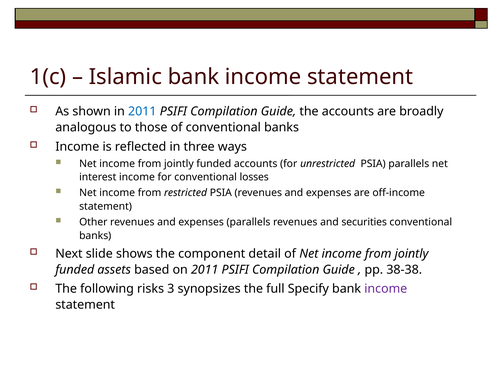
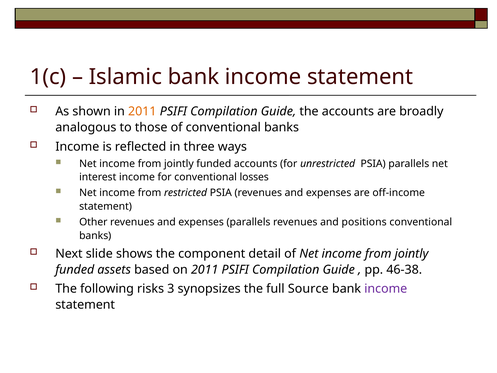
2011 at (142, 111) colour: blue -> orange
securities: securities -> positions
38-38: 38-38 -> 46-38
Specify: Specify -> Source
